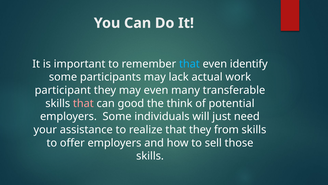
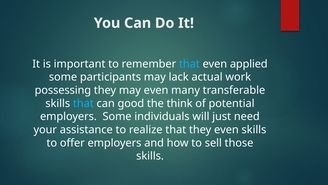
identify: identify -> applied
participant: participant -> possessing
that at (83, 103) colour: pink -> light blue
they from: from -> even
